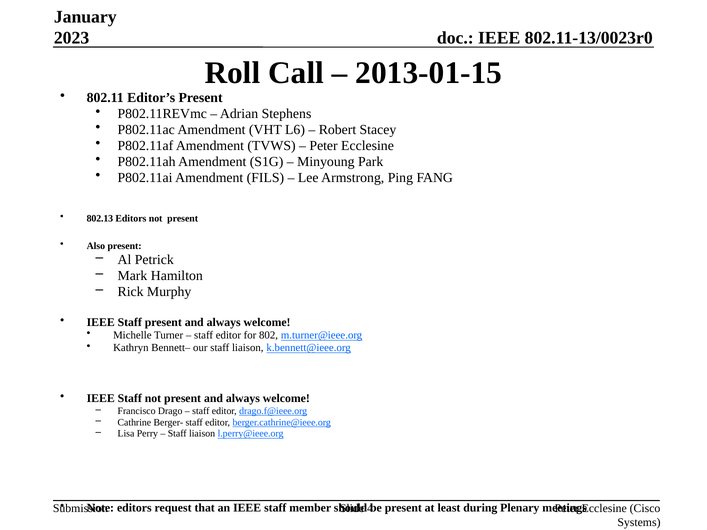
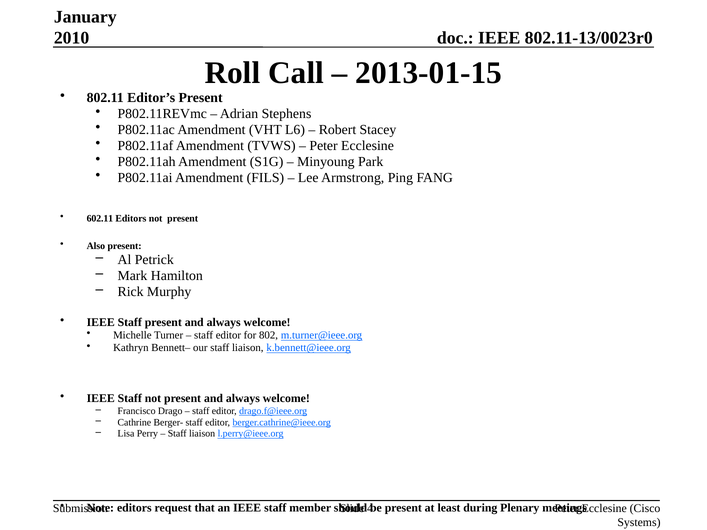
2023: 2023 -> 2010
802.13: 802.13 -> 602.11
